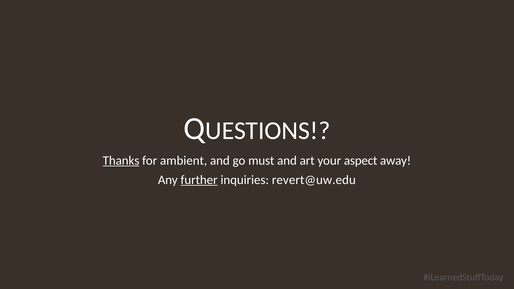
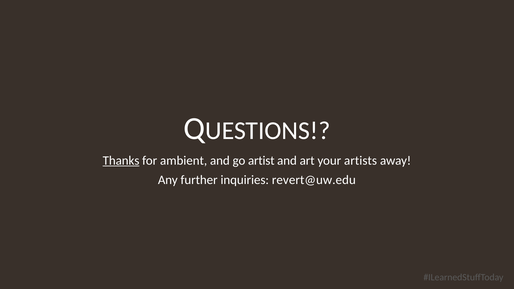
must: must -> artist
aspect: aspect -> artists
further underline: present -> none
